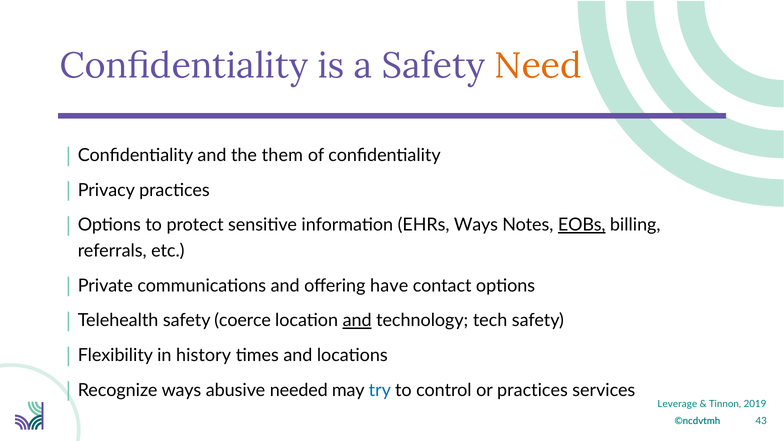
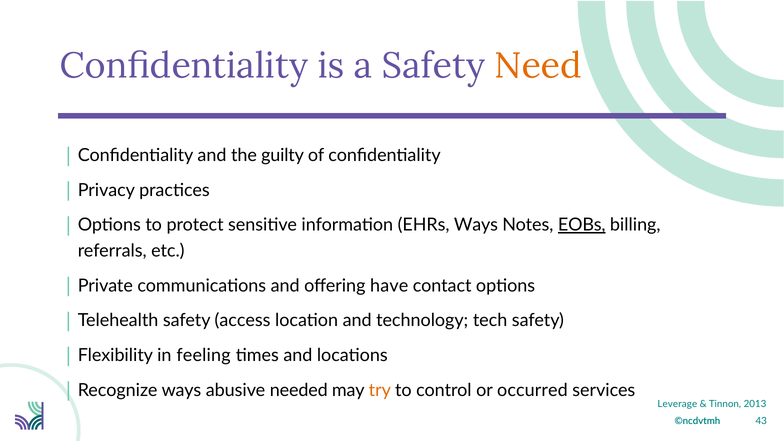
them: them -> guilty
coerce: coerce -> access
and at (357, 321) underline: present -> none
history: history -> feeling
try colour: blue -> orange
or practices: practices -> occurred
2019: 2019 -> 2013
